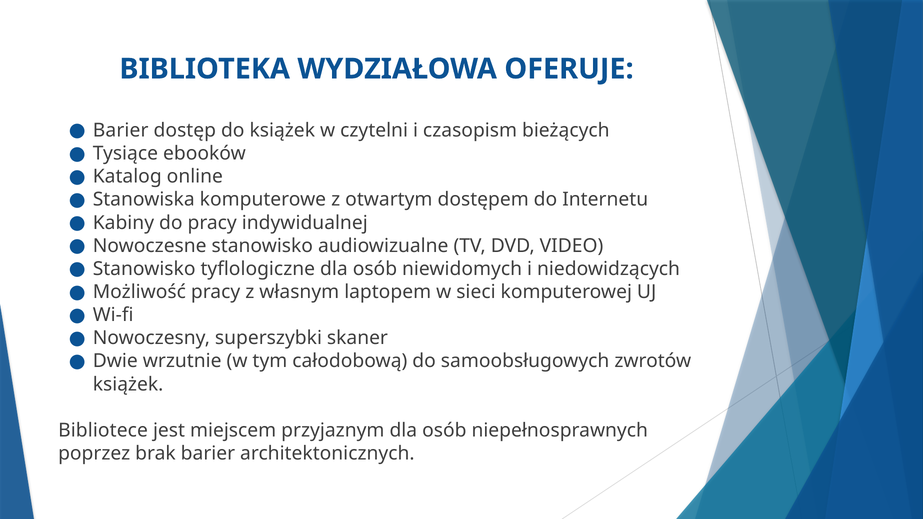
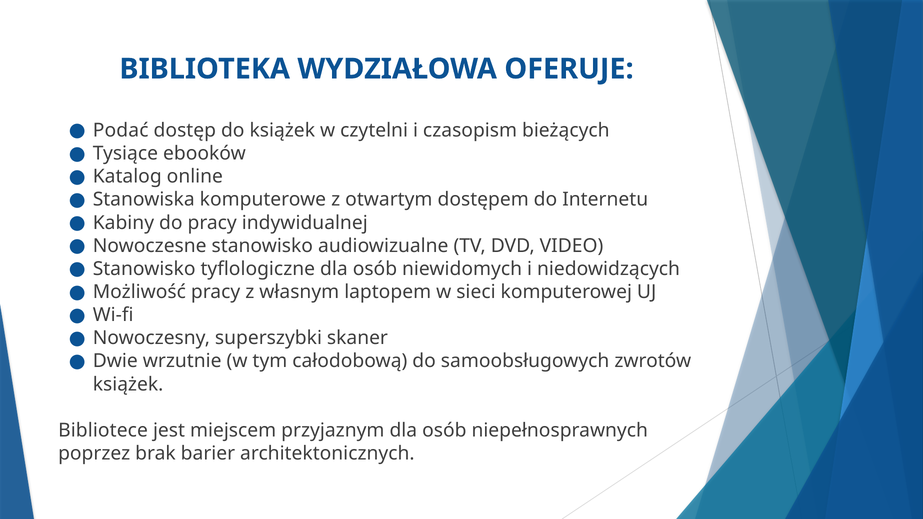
Barier at (121, 130): Barier -> Podać
